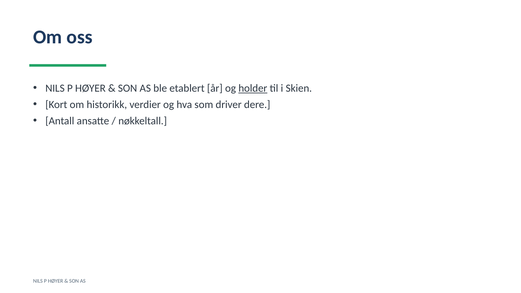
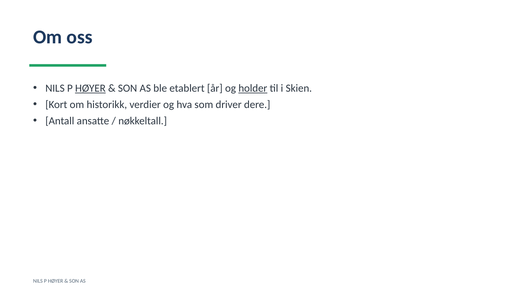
HØYER at (90, 88) underline: none -> present
